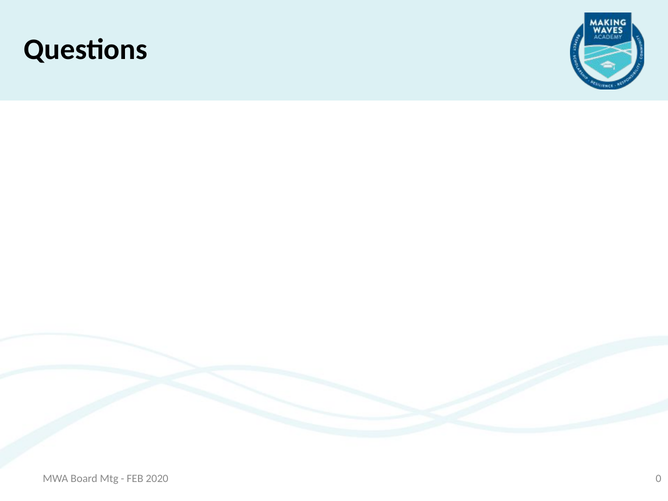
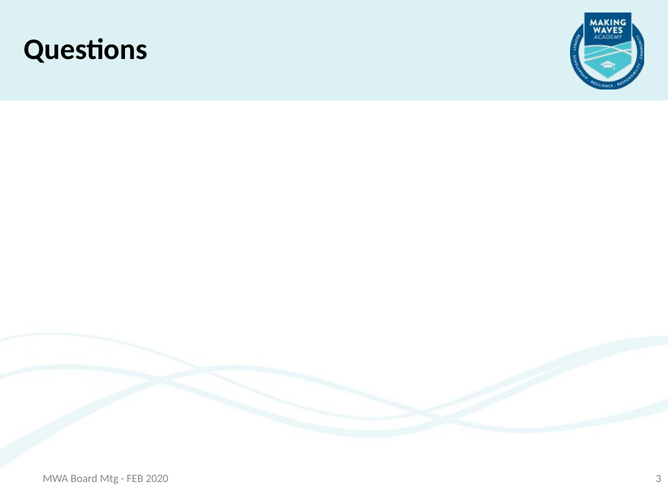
0: 0 -> 3
